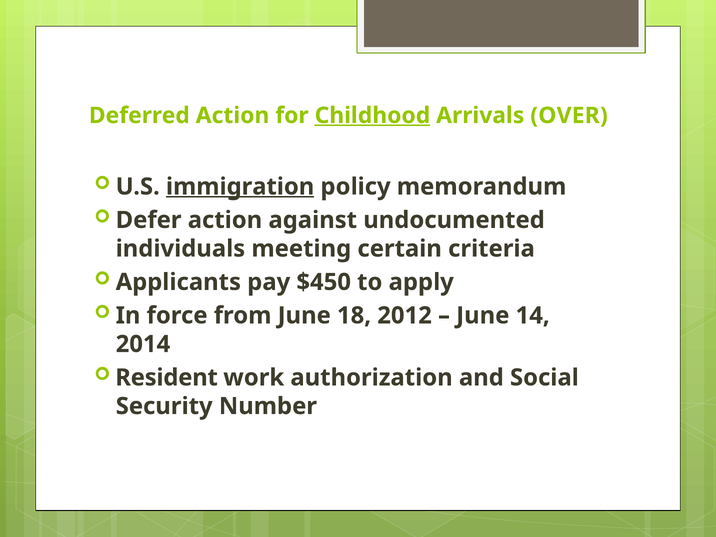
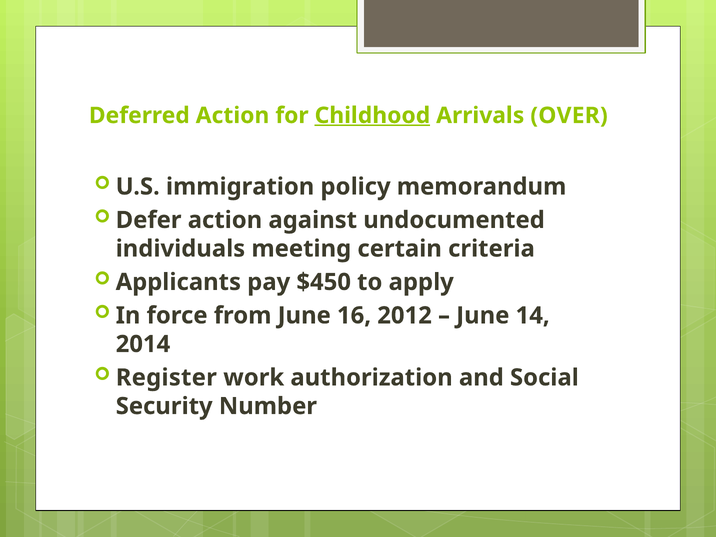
immigration underline: present -> none
18: 18 -> 16
Resident: Resident -> Register
